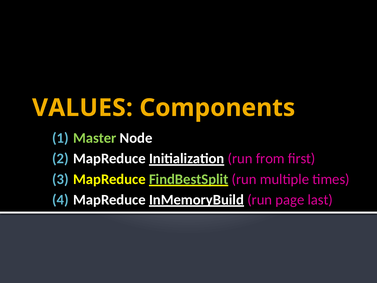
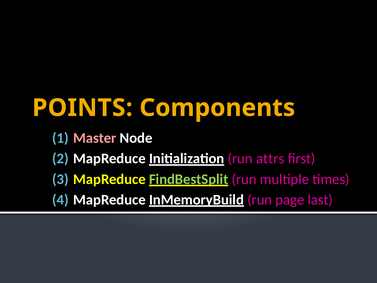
VALUES: VALUES -> POINTS
Master colour: light green -> pink
from: from -> attrs
